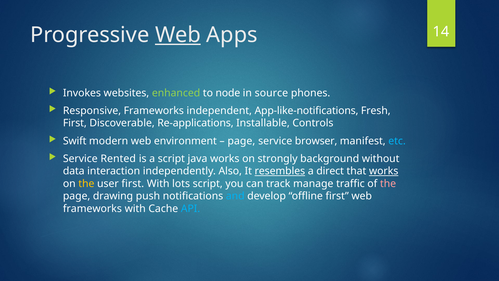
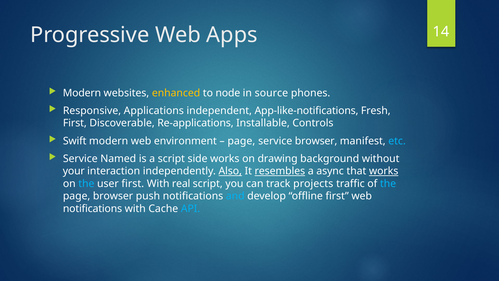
Web at (178, 35) underline: present -> none
Invokes at (82, 93): Invokes -> Modern
enhanced colour: light green -> yellow
Responsive Frameworks: Frameworks -> Applications
Rented: Rented -> Named
java: java -> side
strongly: strongly -> drawing
data: data -> your
Also underline: none -> present
direct: direct -> async
the at (86, 183) colour: yellow -> light blue
lots: lots -> real
manage: manage -> projects
the at (388, 183) colour: pink -> light blue
page drawing: drawing -> browser
frameworks at (92, 208): frameworks -> notifications
